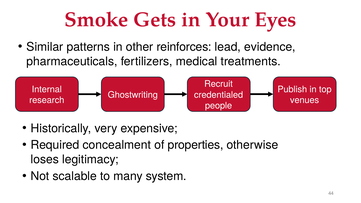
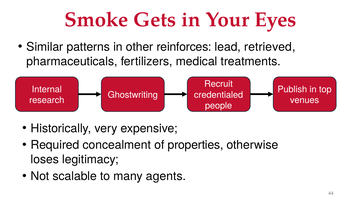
evidence: evidence -> retrieved
system: system -> agents
